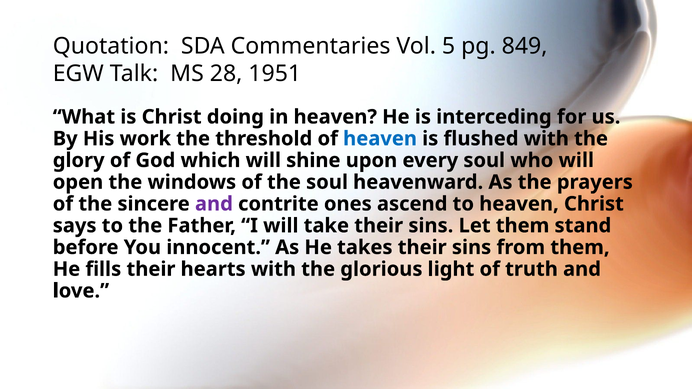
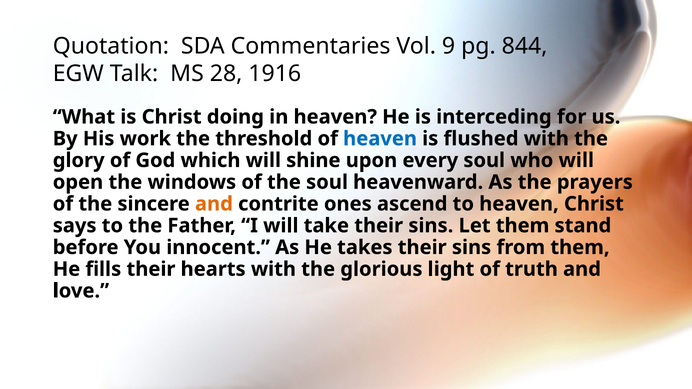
5: 5 -> 9
849: 849 -> 844
1951: 1951 -> 1916
and at (214, 204) colour: purple -> orange
